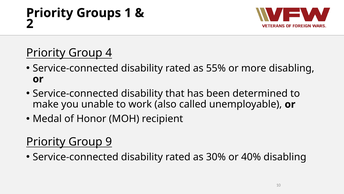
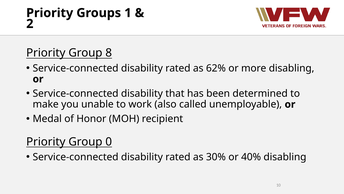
4: 4 -> 8
55%: 55% -> 62%
9: 9 -> 0
